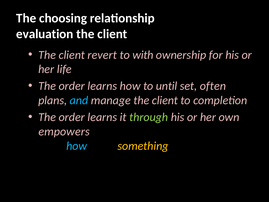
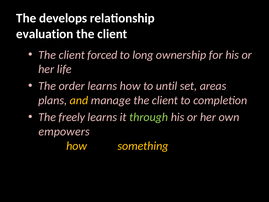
choosing: choosing -> develops
revert: revert -> forced
with: with -> long
often: often -> areas
and colour: light blue -> yellow
order at (72, 117): order -> freely
how at (77, 146) colour: light blue -> yellow
